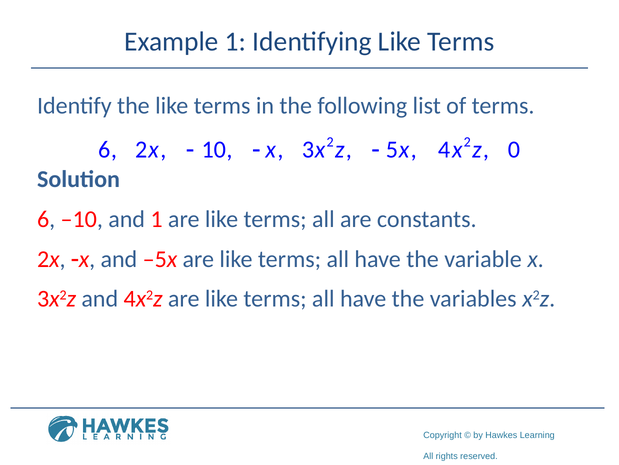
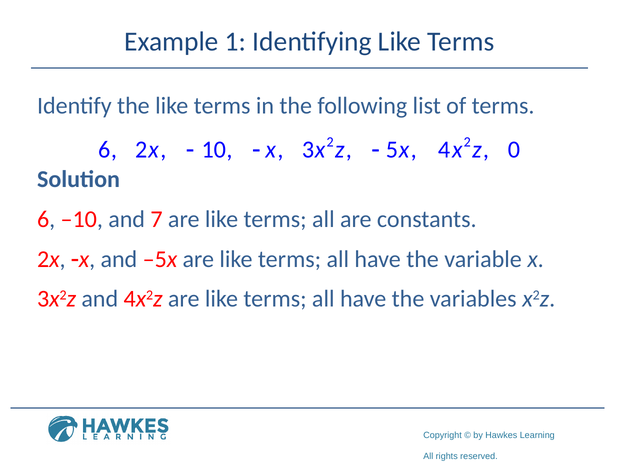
and 1: 1 -> 7
